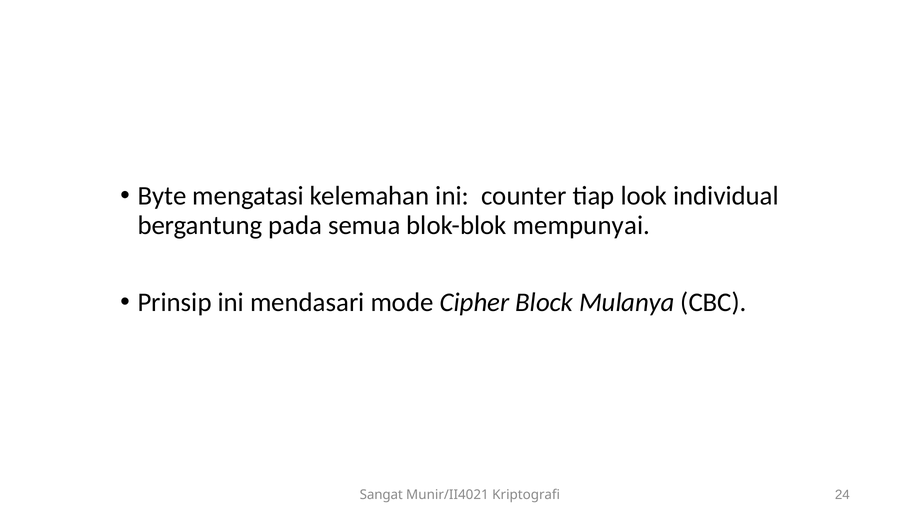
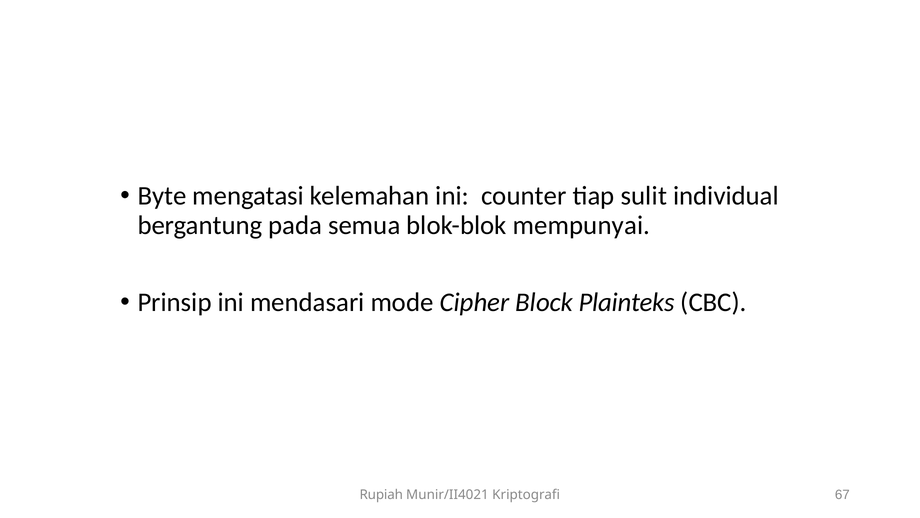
look: look -> sulit
Mulanya: Mulanya -> Plainteks
Sangat: Sangat -> Rupiah
24: 24 -> 67
